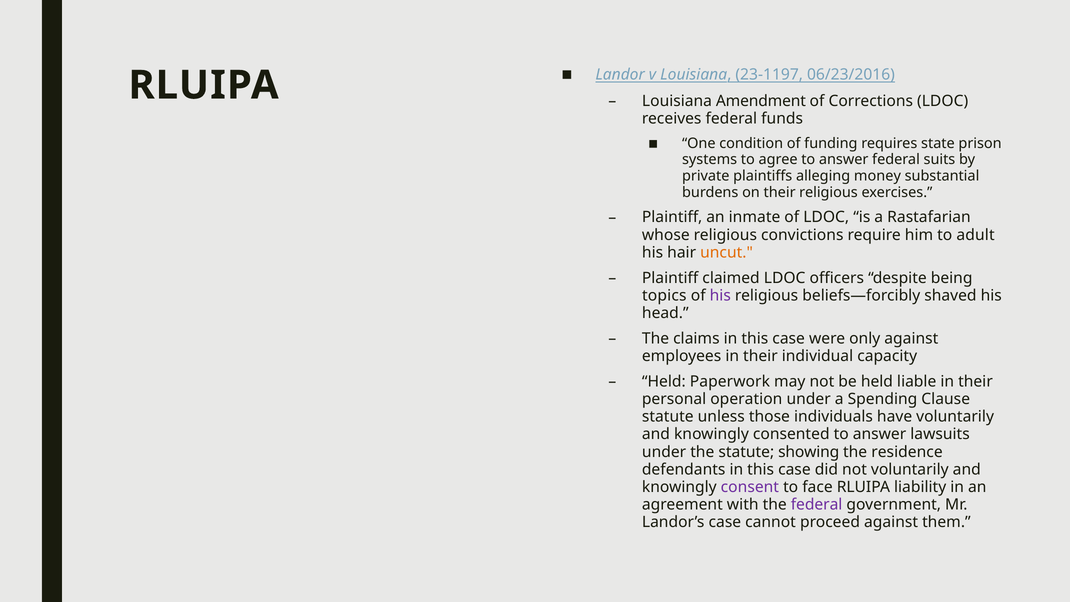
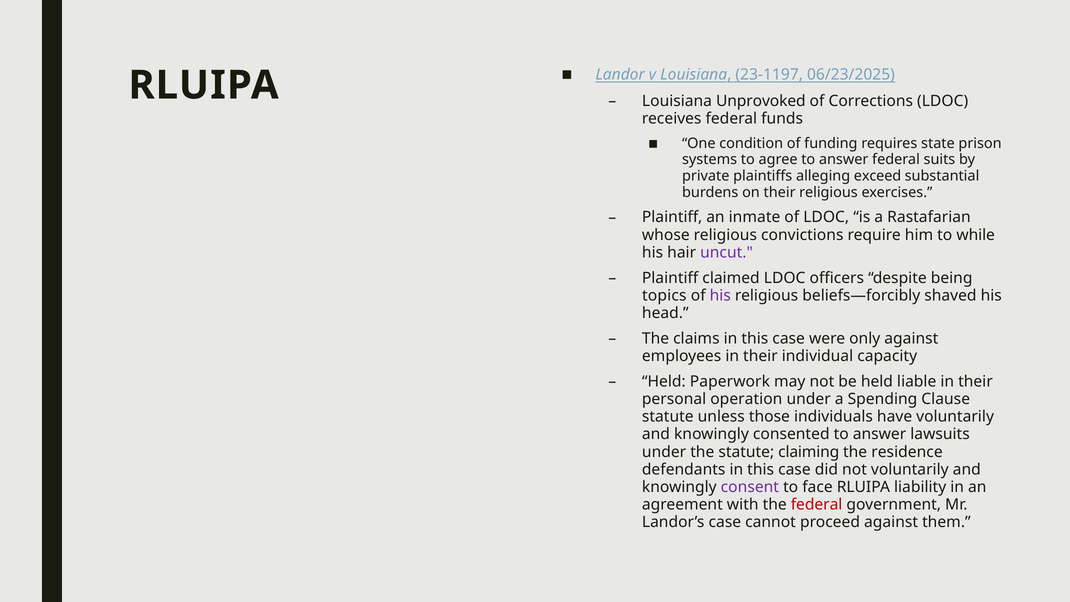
06/23/2016: 06/23/2016 -> 06/23/2025
Amendment: Amendment -> Unprovoked
money: money -> exceed
adult: adult -> while
uncut colour: orange -> purple
showing: showing -> claiming
federal at (817, 505) colour: purple -> red
